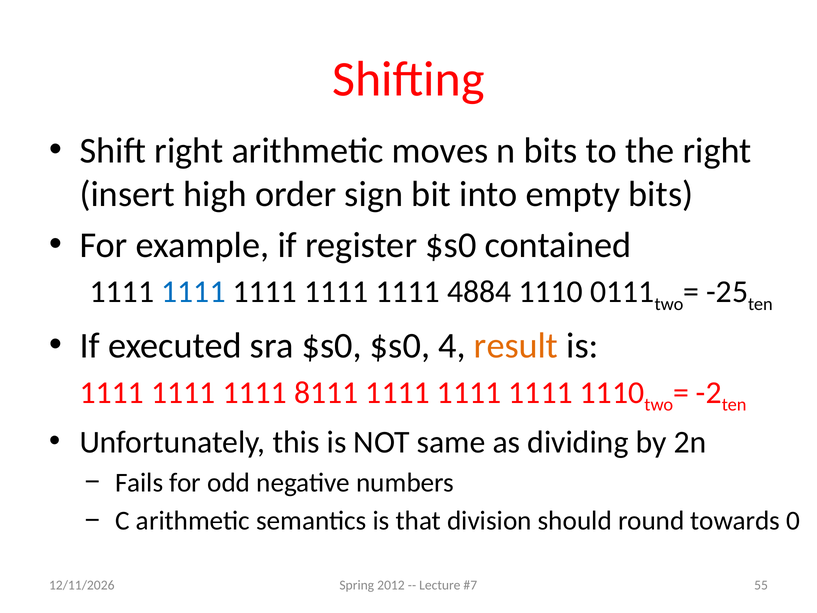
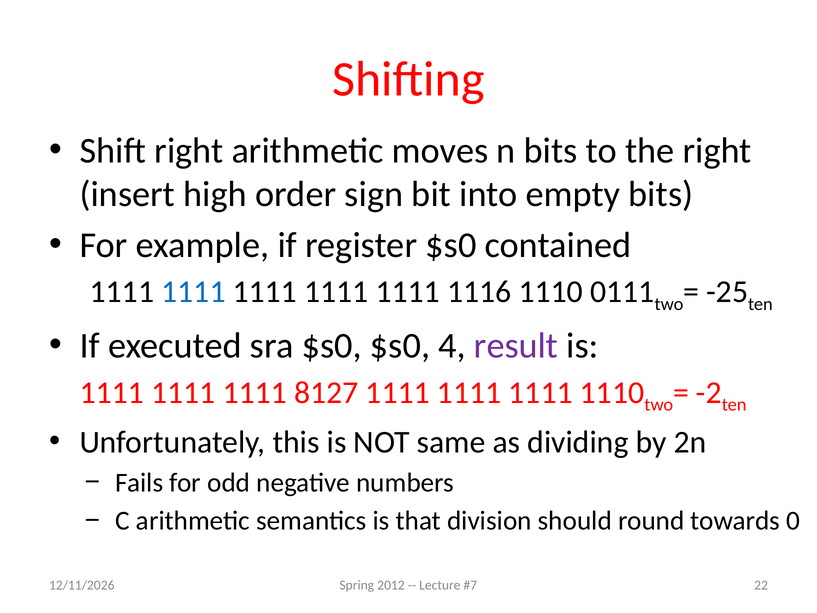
4884: 4884 -> 1116
result colour: orange -> purple
8111: 8111 -> 8127
55: 55 -> 22
